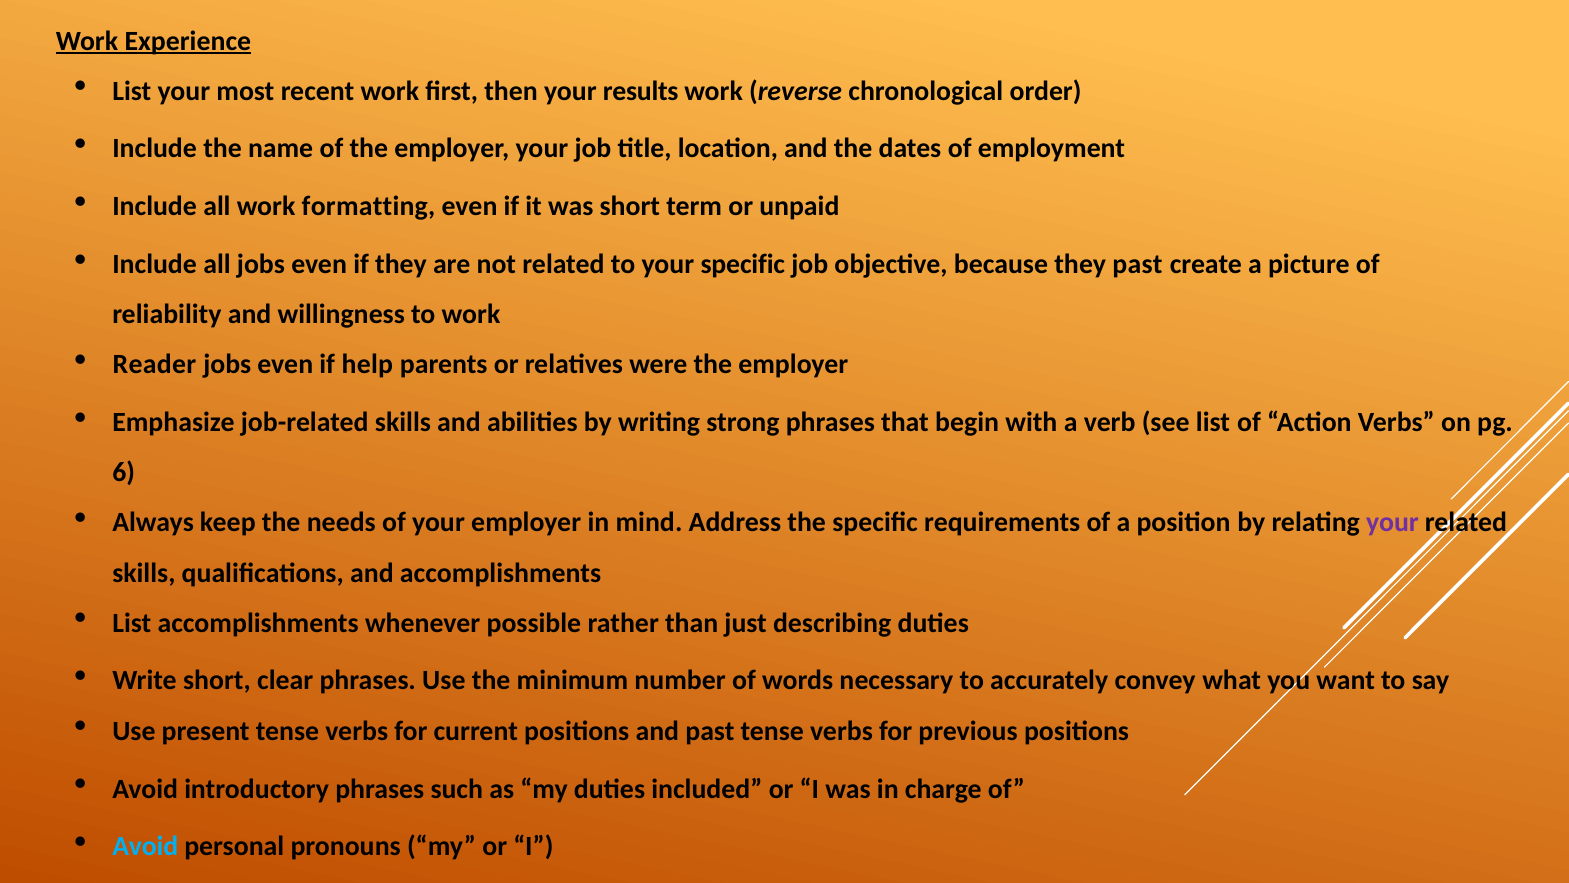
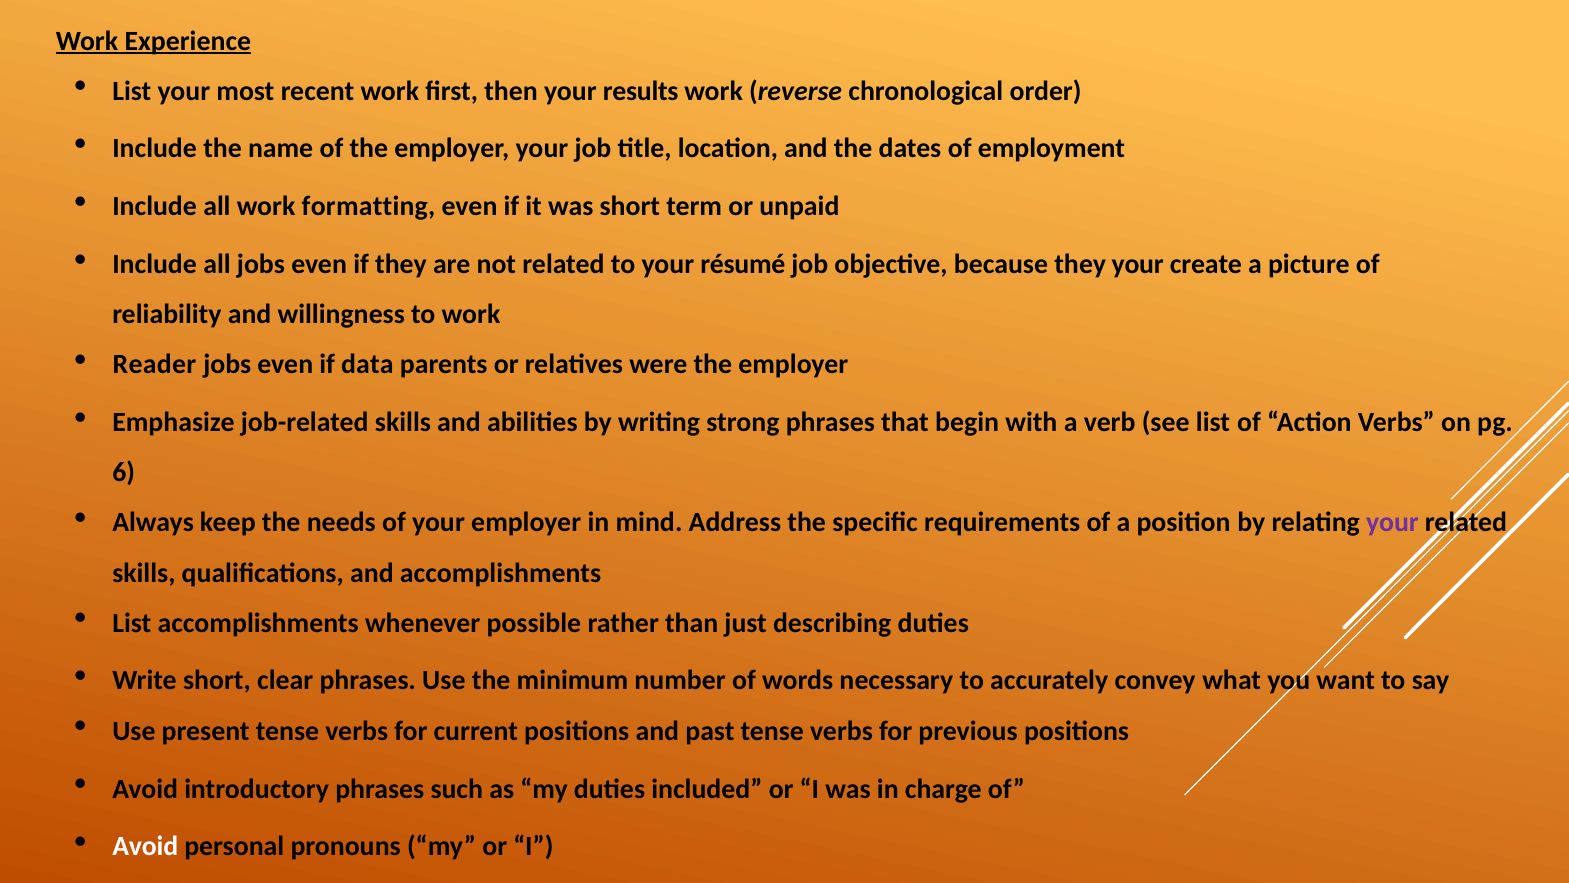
your specific: specific -> résumé
they past: past -> your
help: help -> data
Avoid at (145, 846) colour: light blue -> white
